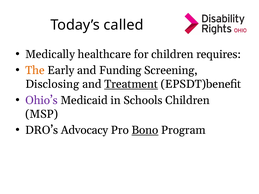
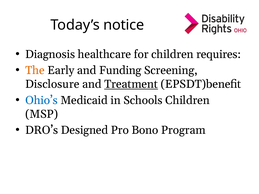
called: called -> notice
Medically: Medically -> Diagnosis
Disclosing: Disclosing -> Disclosure
Ohio’s colour: purple -> blue
Advocacy: Advocacy -> Designed
Bono underline: present -> none
